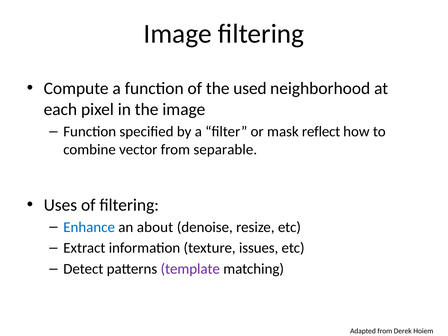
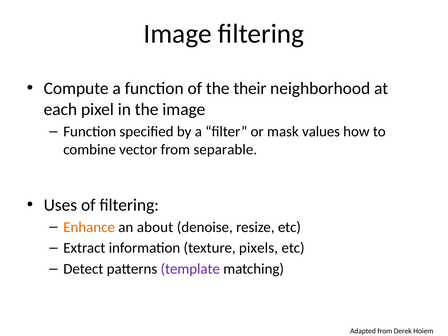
used: used -> their
reflect: reflect -> values
Enhance colour: blue -> orange
issues: issues -> pixels
